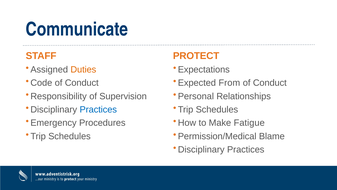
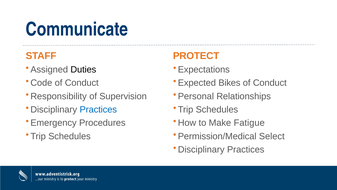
Duties colour: orange -> black
From: From -> Bikes
Blame: Blame -> Select
